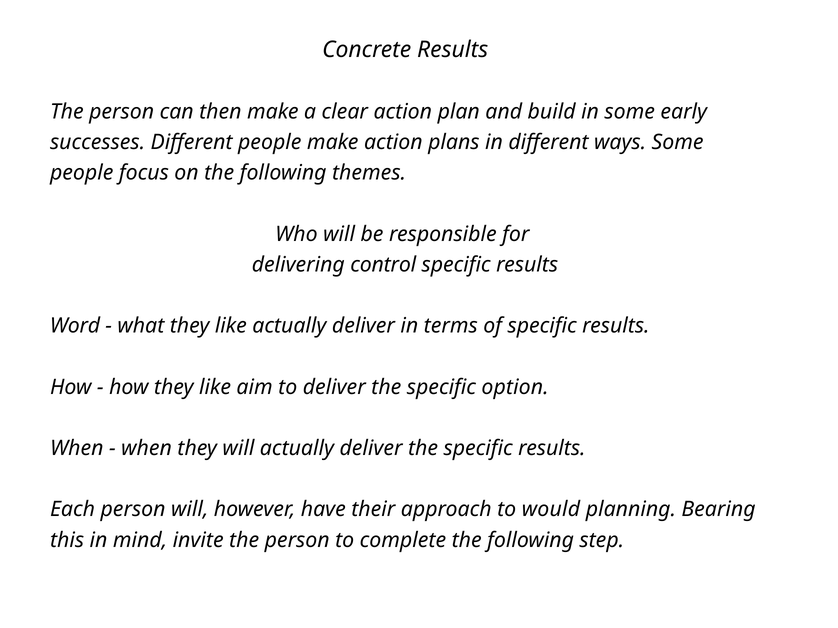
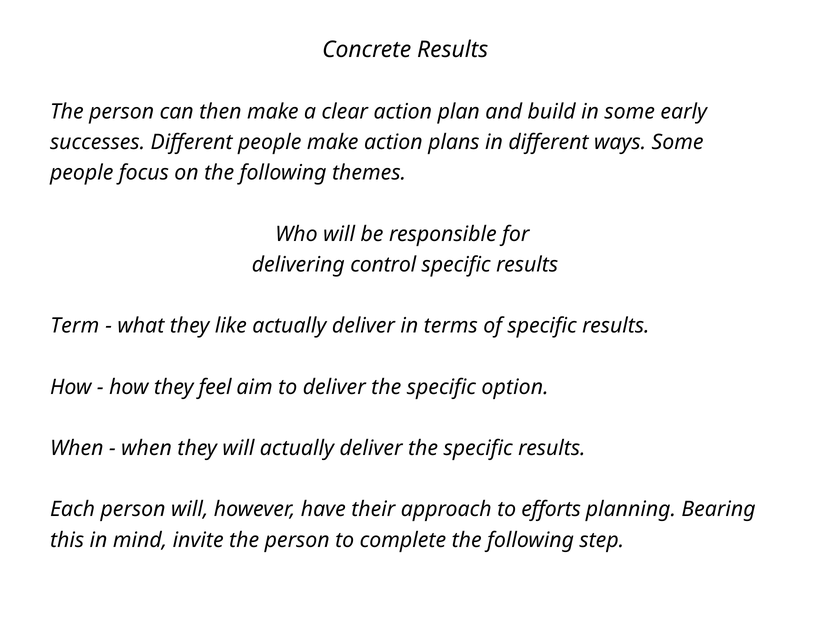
Word: Word -> Term
how they like: like -> feel
would: would -> efforts
